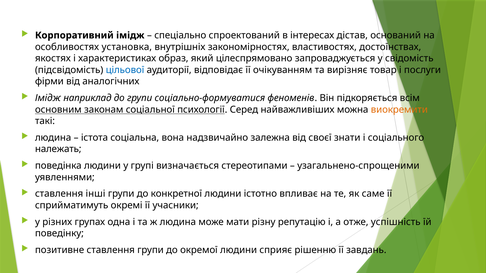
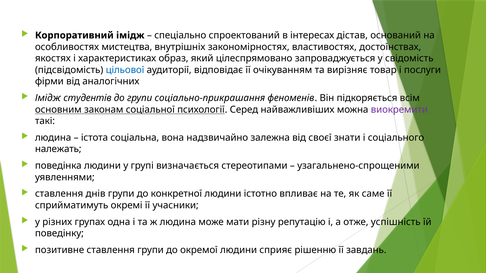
установка: установка -> мистецтва
наприклад: наприклад -> студентів
соціально-формуватися: соціально-формуватися -> соціально-прикрашання
виокремити colour: orange -> purple
інші: інші -> днів
